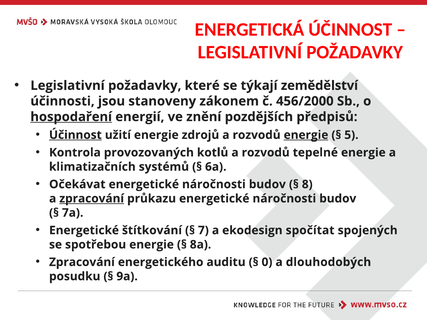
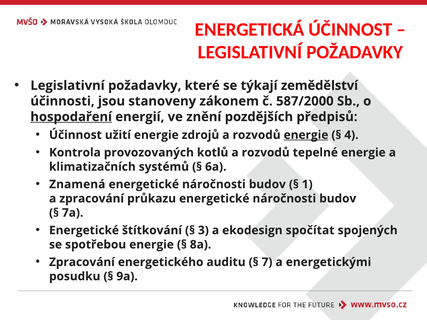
456/2000: 456/2000 -> 587/2000
Účinnost at (75, 135) underline: present -> none
5: 5 -> 4
Očekávat: Očekávat -> Znamená
8: 8 -> 1
zpracování at (92, 199) underline: present -> none
7: 7 -> 3
0: 0 -> 7
dlouhodobých: dlouhodobých -> energetickými
